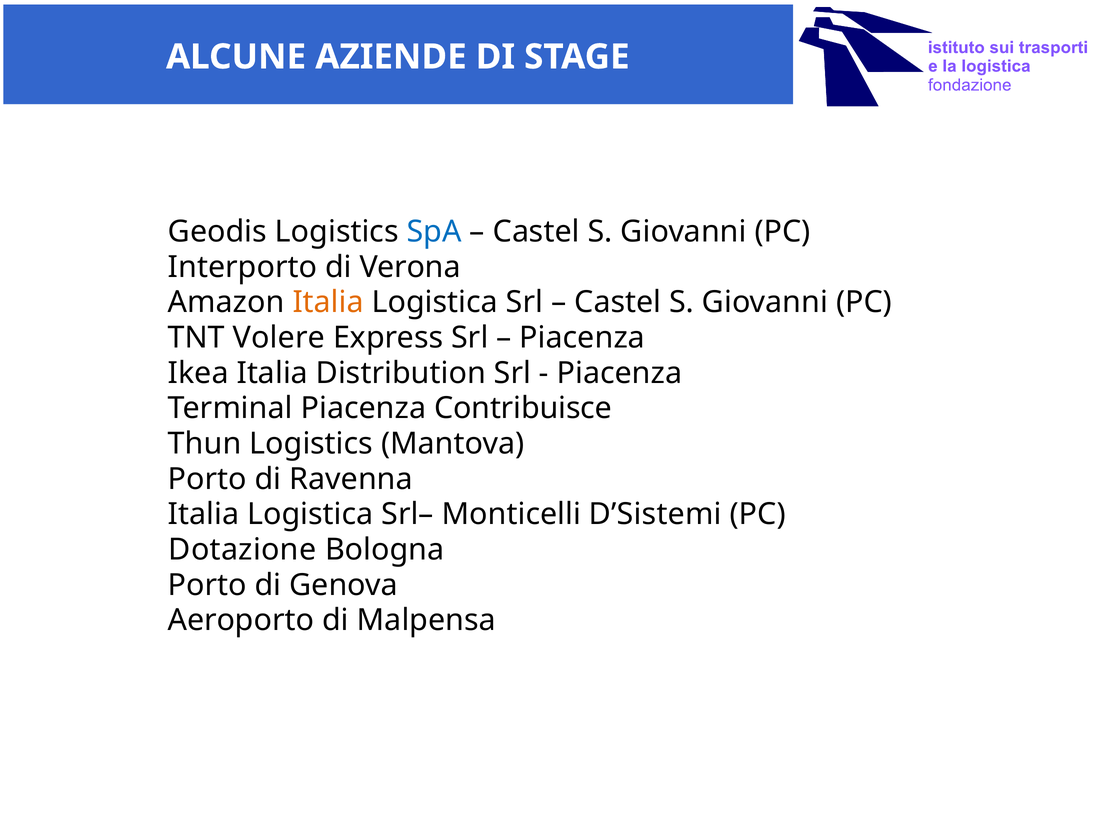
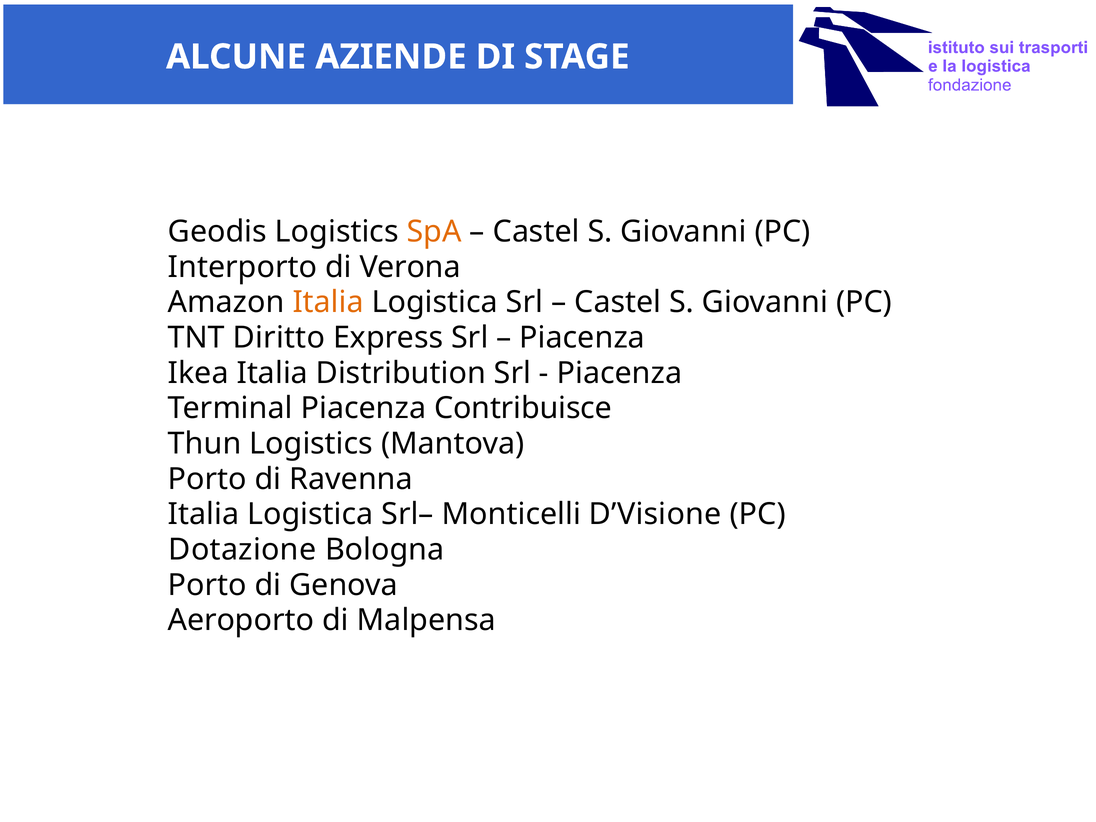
SpA colour: blue -> orange
Volere: Volere -> Diritto
D’Sistemi: D’Sistemi -> D’Visione
